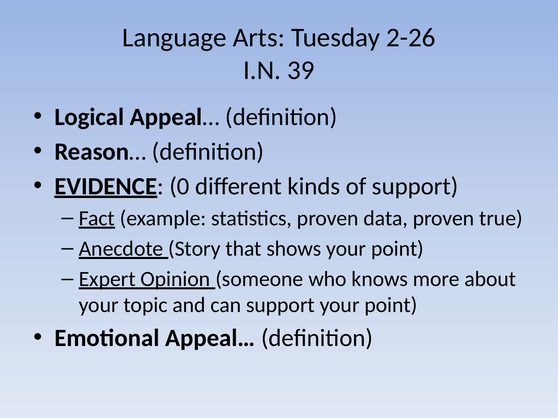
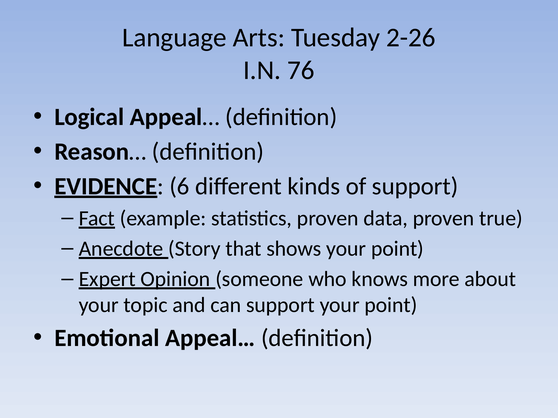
39: 39 -> 76
0: 0 -> 6
